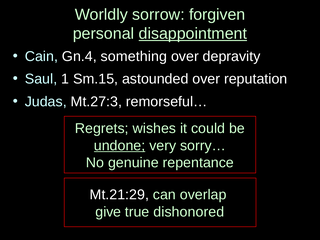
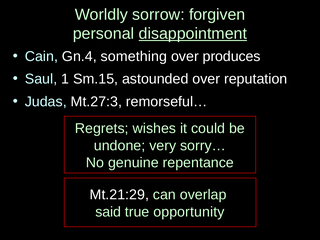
depravity: depravity -> produces
undone underline: present -> none
give: give -> said
dishonored: dishonored -> opportunity
